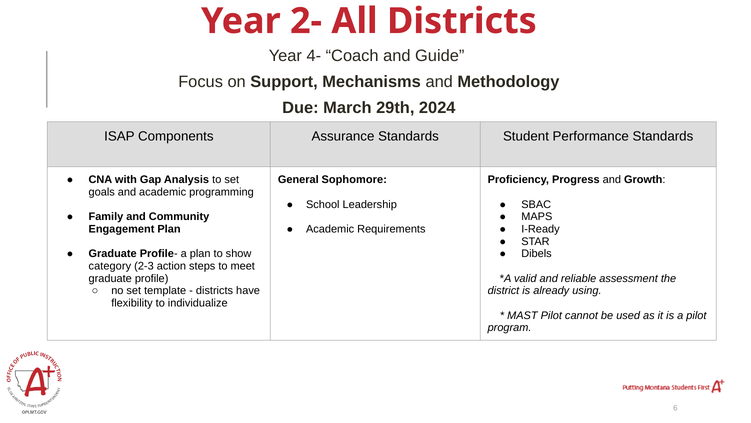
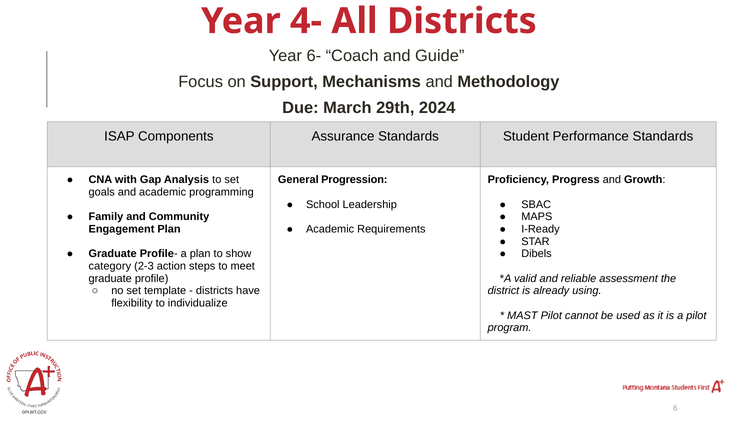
2-: 2- -> 4-
4-: 4- -> 6-
Sophomore: Sophomore -> Progression
